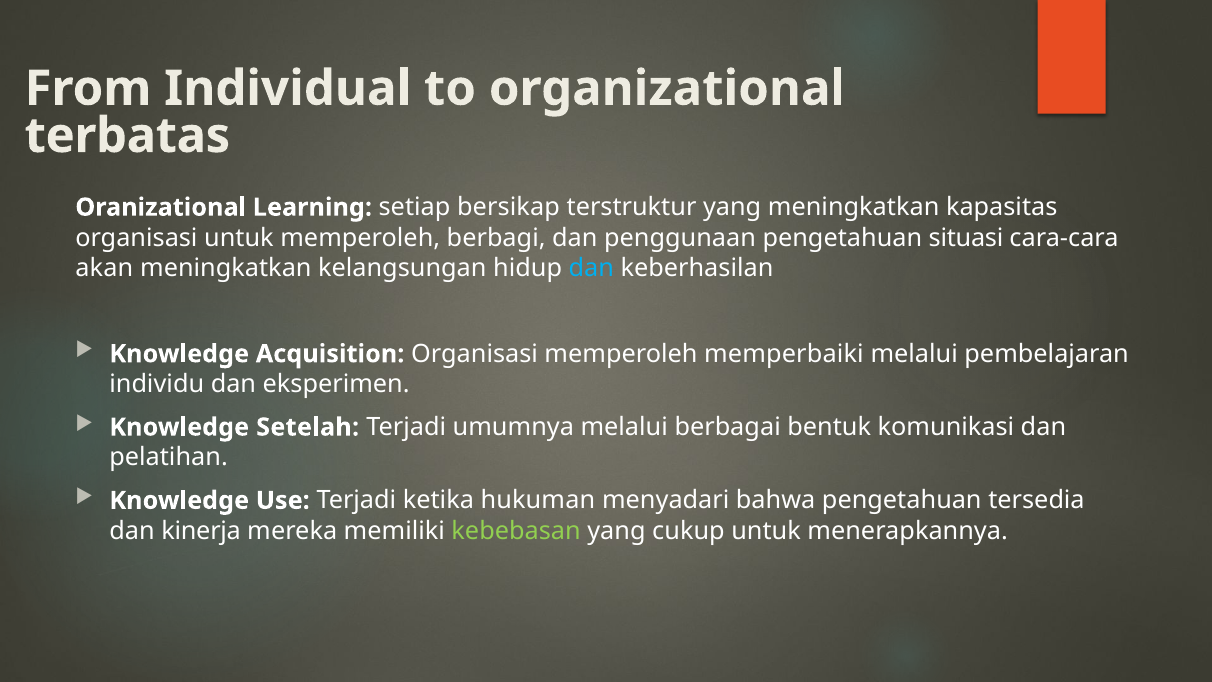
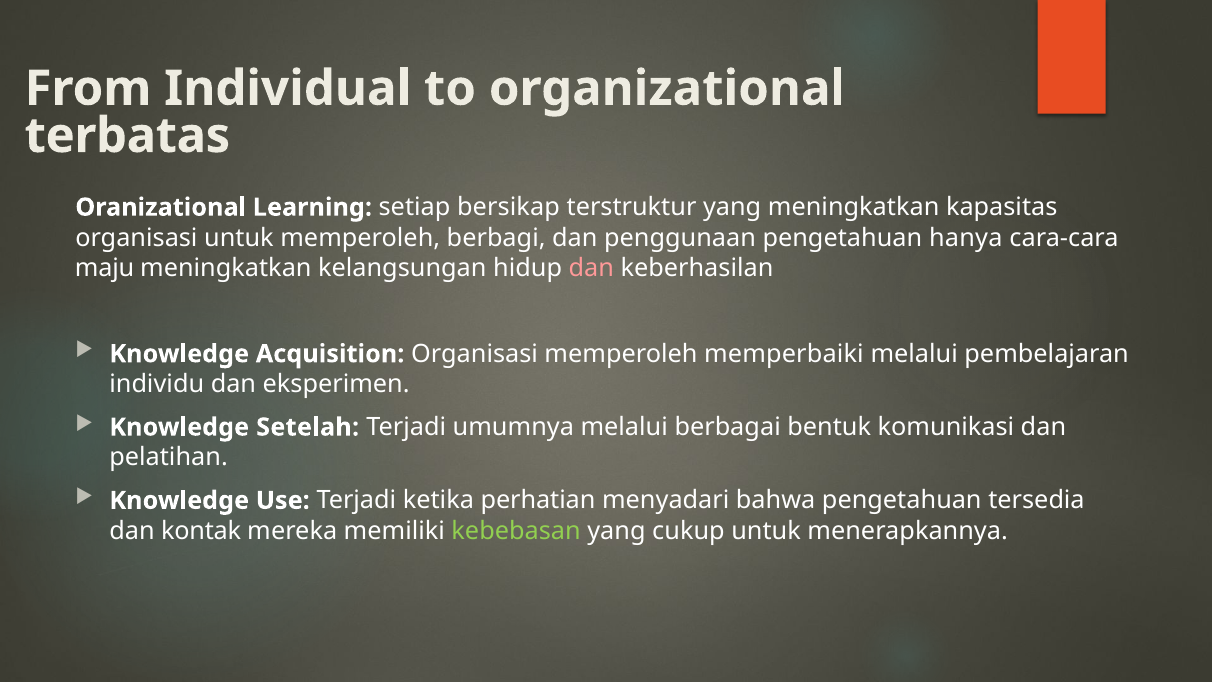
situasi: situasi -> hanya
akan: akan -> maju
dan at (591, 268) colour: light blue -> pink
hukuman: hukuman -> perhatian
kinerja: kinerja -> kontak
